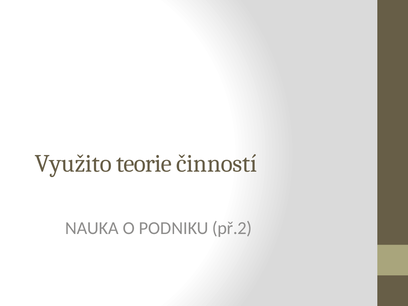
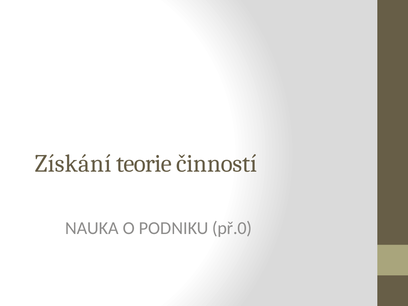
Využito: Využito -> Získání
př.2: př.2 -> př.0
